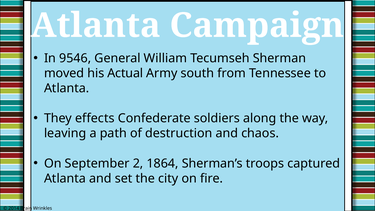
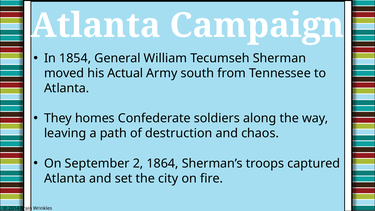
9546: 9546 -> 1854
effects: effects -> homes
